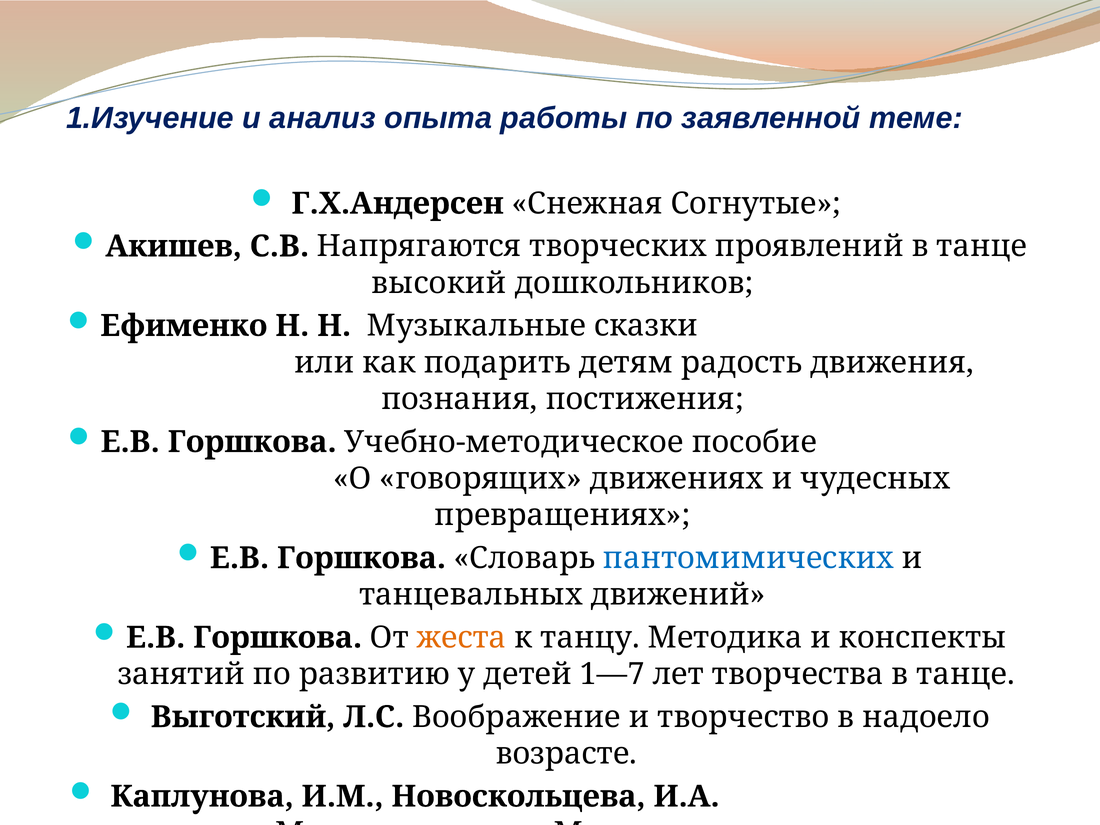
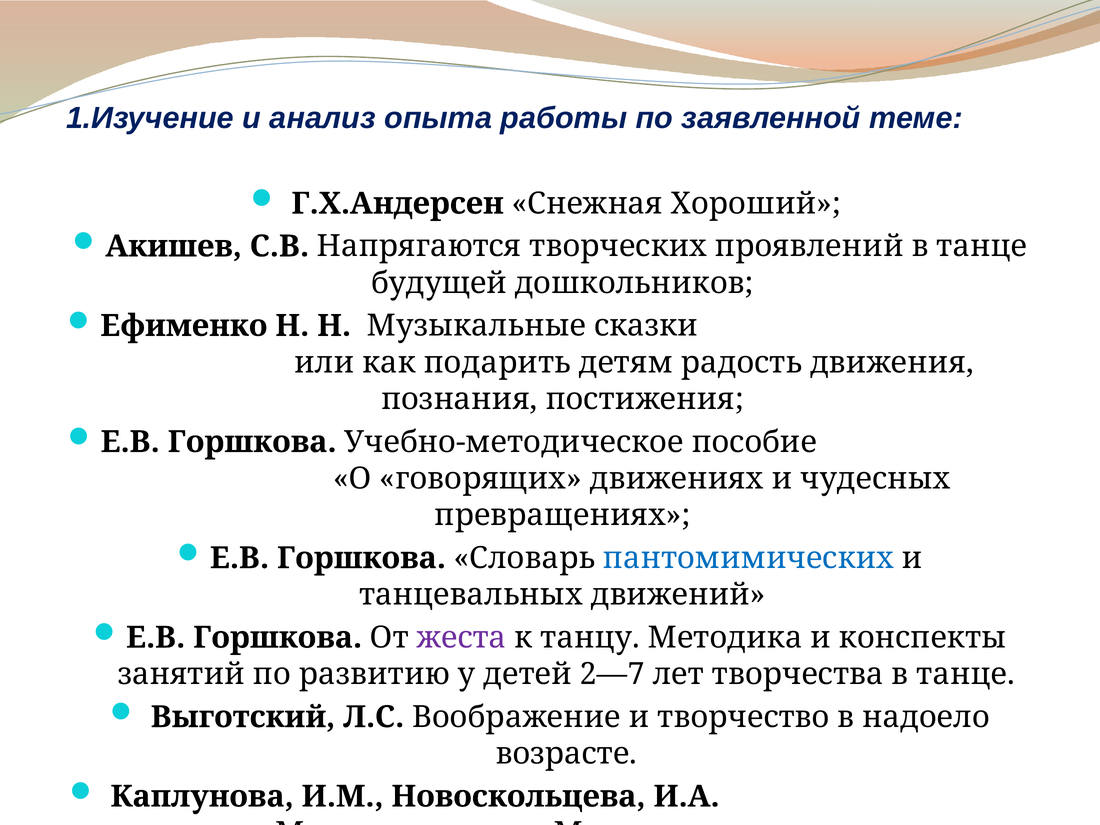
Согнутые: Согнутые -> Хороший
высокий: высокий -> будущей
жеста colour: orange -> purple
1—7: 1—7 -> 2—7
